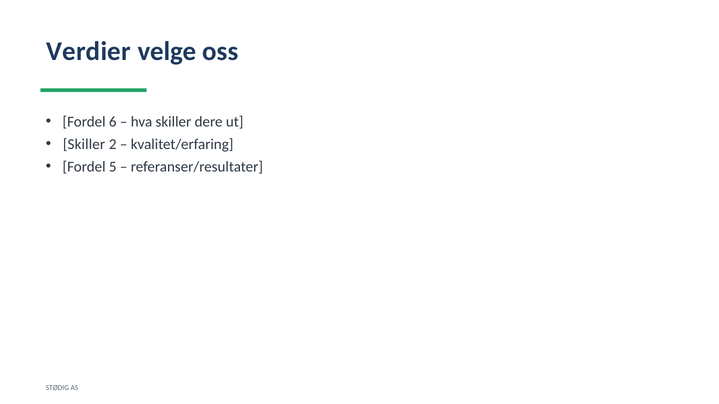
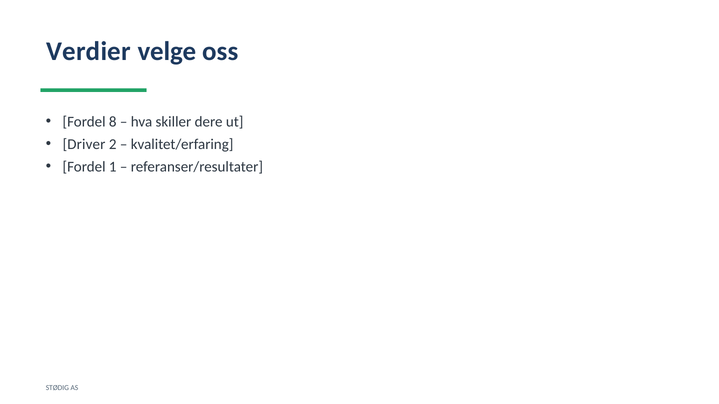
6: 6 -> 8
Skiller at (84, 144): Skiller -> Driver
5: 5 -> 1
